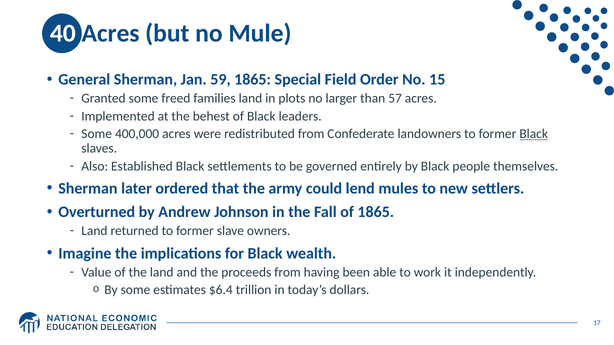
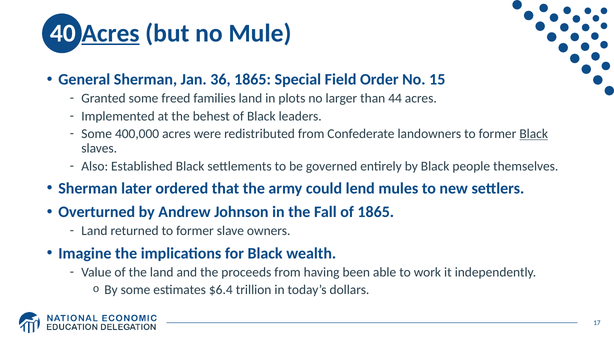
Acres at (111, 33) underline: none -> present
59: 59 -> 36
57: 57 -> 44
